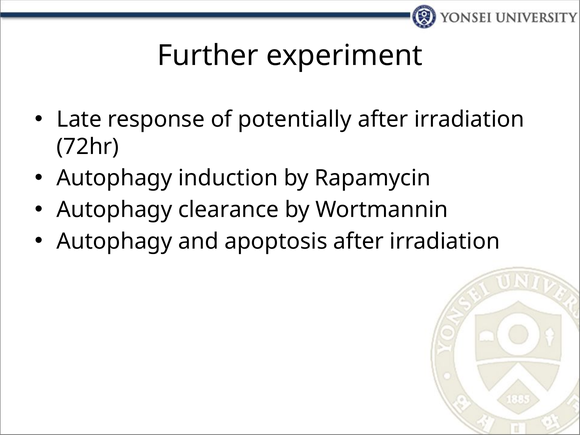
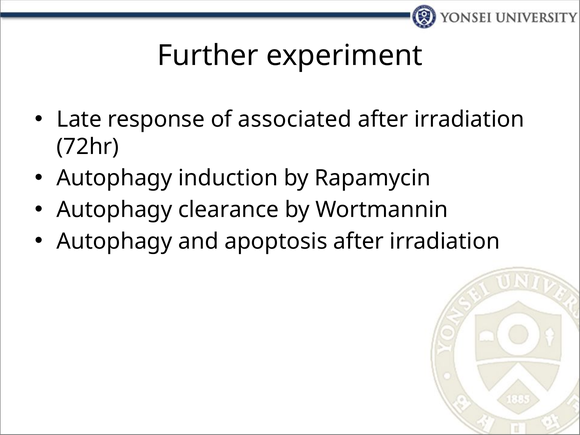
potentially: potentially -> associated
